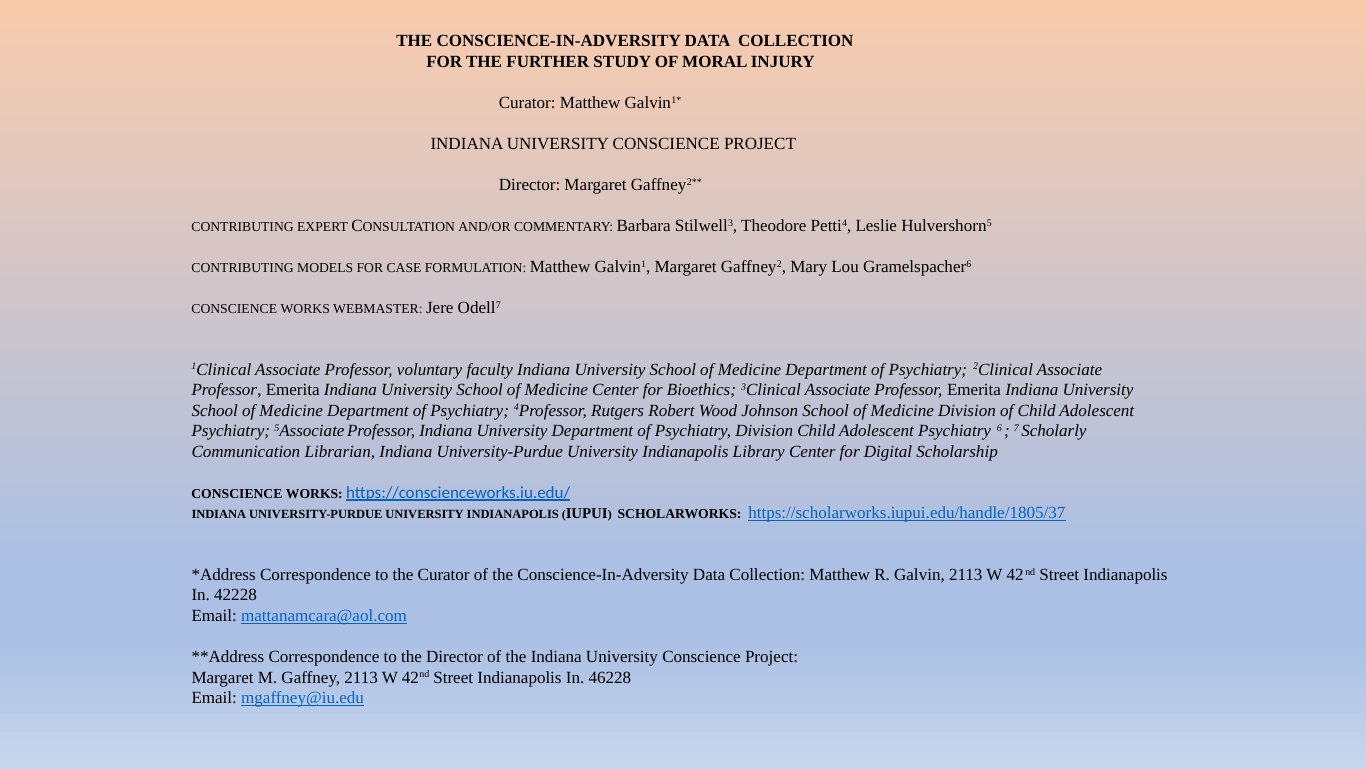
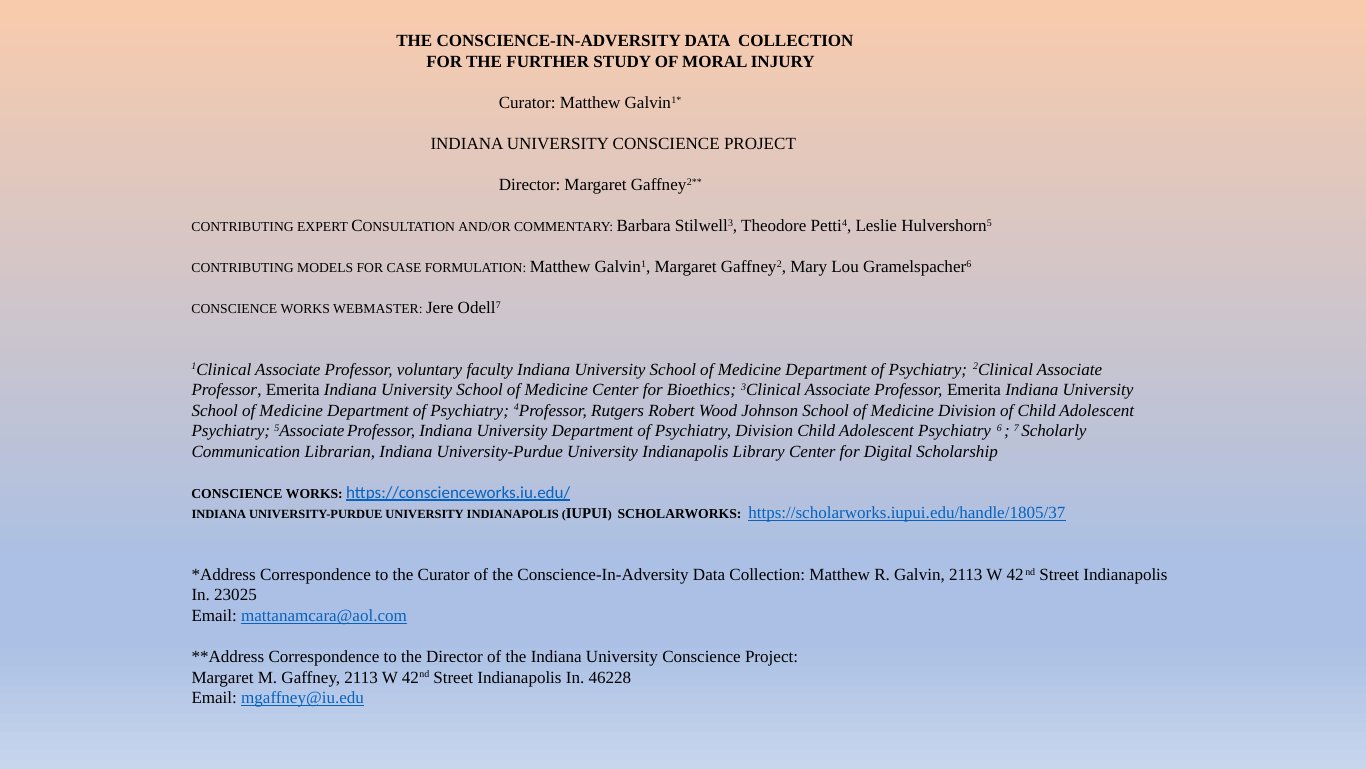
42228: 42228 -> 23025
